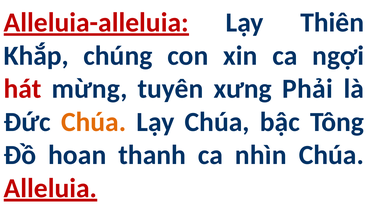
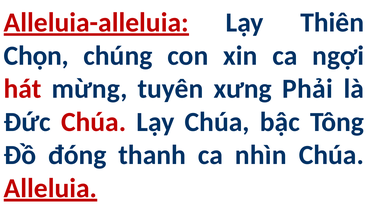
Khắp: Khắp -> Chọn
Chúa at (94, 122) colour: orange -> red
hoan: hoan -> đóng
